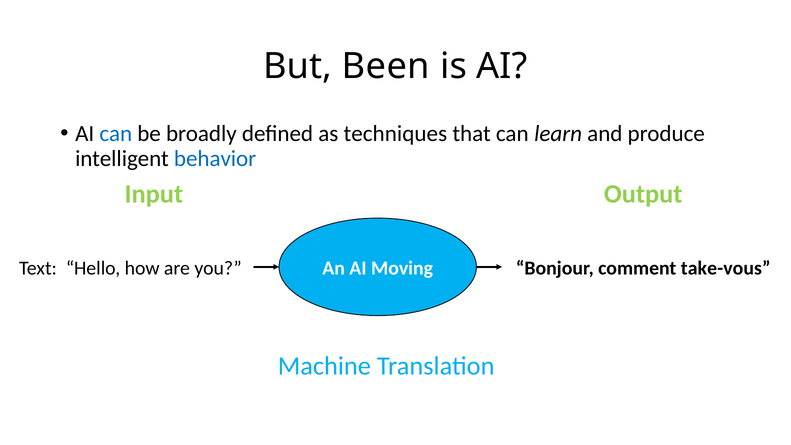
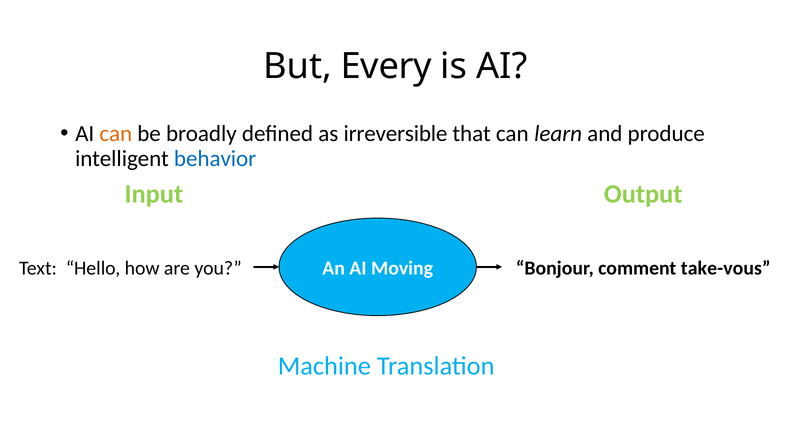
Been: Been -> Every
can at (116, 134) colour: blue -> orange
techniques: techniques -> irreversible
